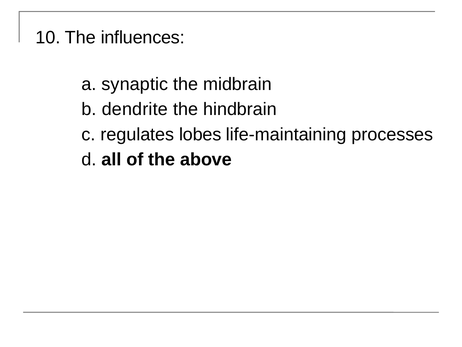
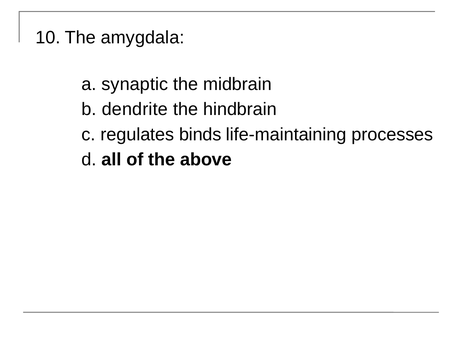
influences: influences -> amygdala
lobes: lobes -> binds
